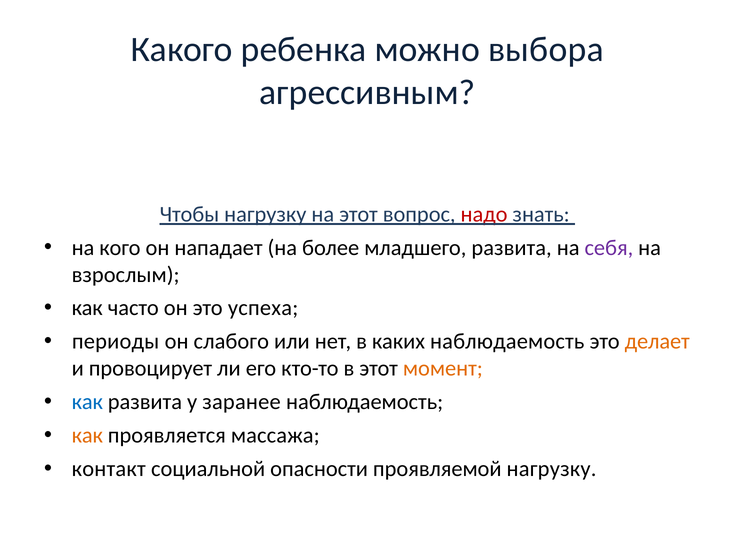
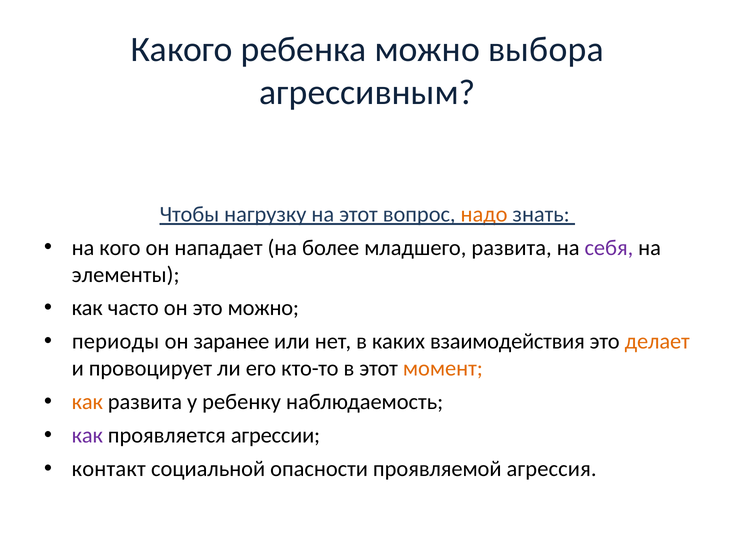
надо colour: red -> orange
взрослым: взрослым -> элементы
это успеха: успеха -> можно
слабого: слабого -> заранее
каких наблюдаемость: наблюдаемость -> взаимодействия
как at (87, 402) colour: blue -> orange
заранее: заранее -> ребенку
как at (87, 436) colour: orange -> purple
массажа: массажа -> агрессии
проявляемой нагрузку: нагрузку -> агрессия
